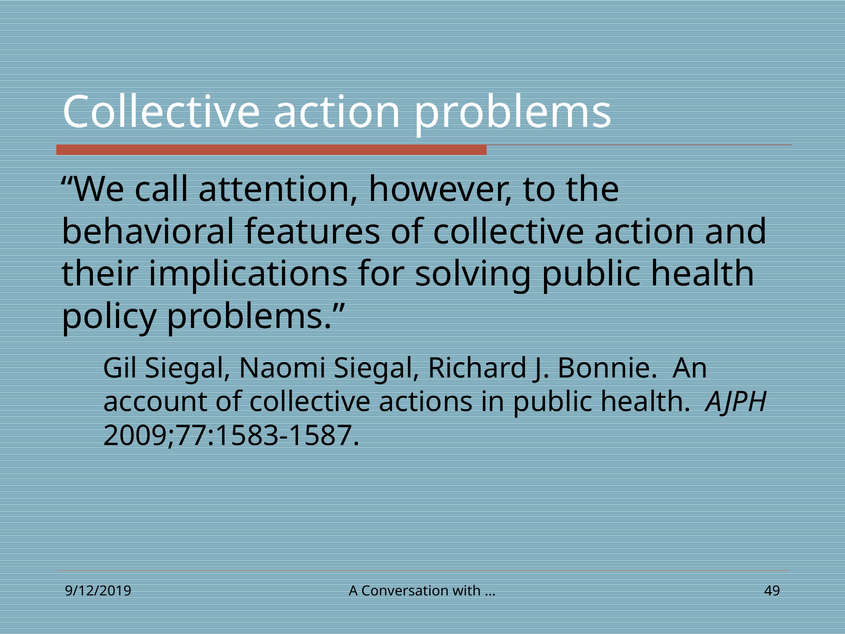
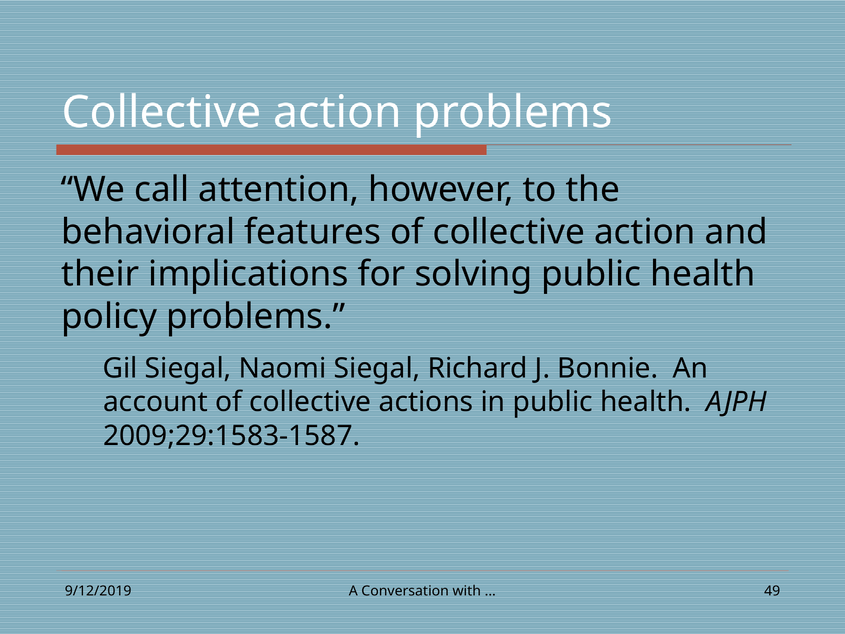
2009;77:1583-1587: 2009;77:1583-1587 -> 2009;29:1583-1587
